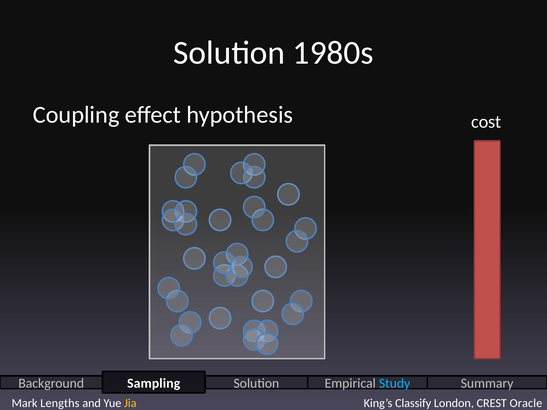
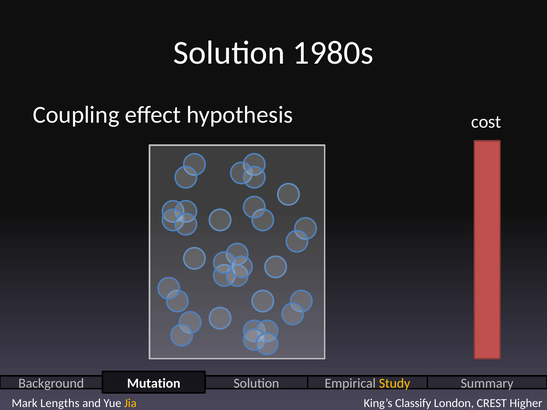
Sampling: Sampling -> Mutation
Study colour: light blue -> yellow
Oracle: Oracle -> Higher
